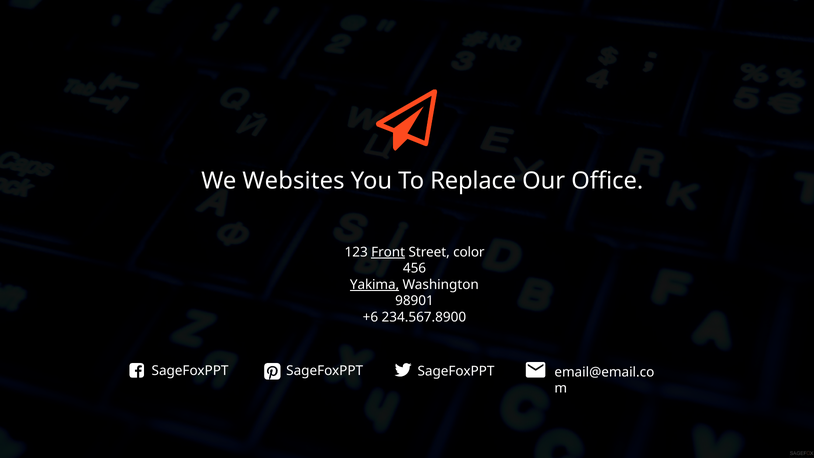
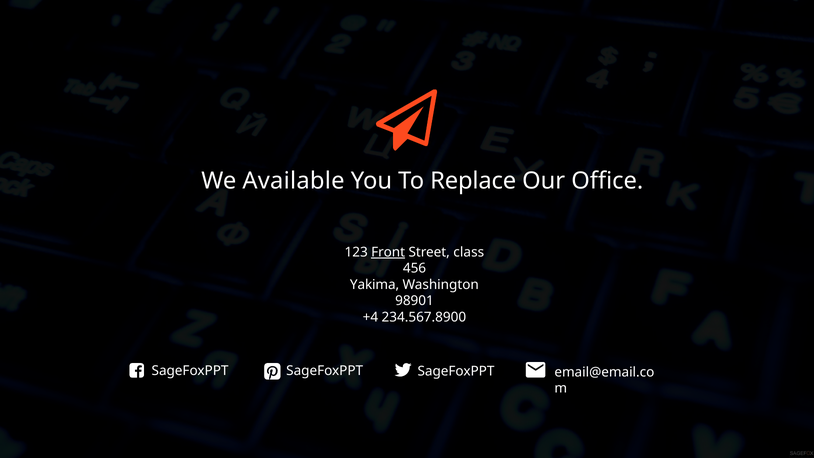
Websites: Websites -> Available
color: color -> class
Yakima underline: present -> none
+6: +6 -> +4
